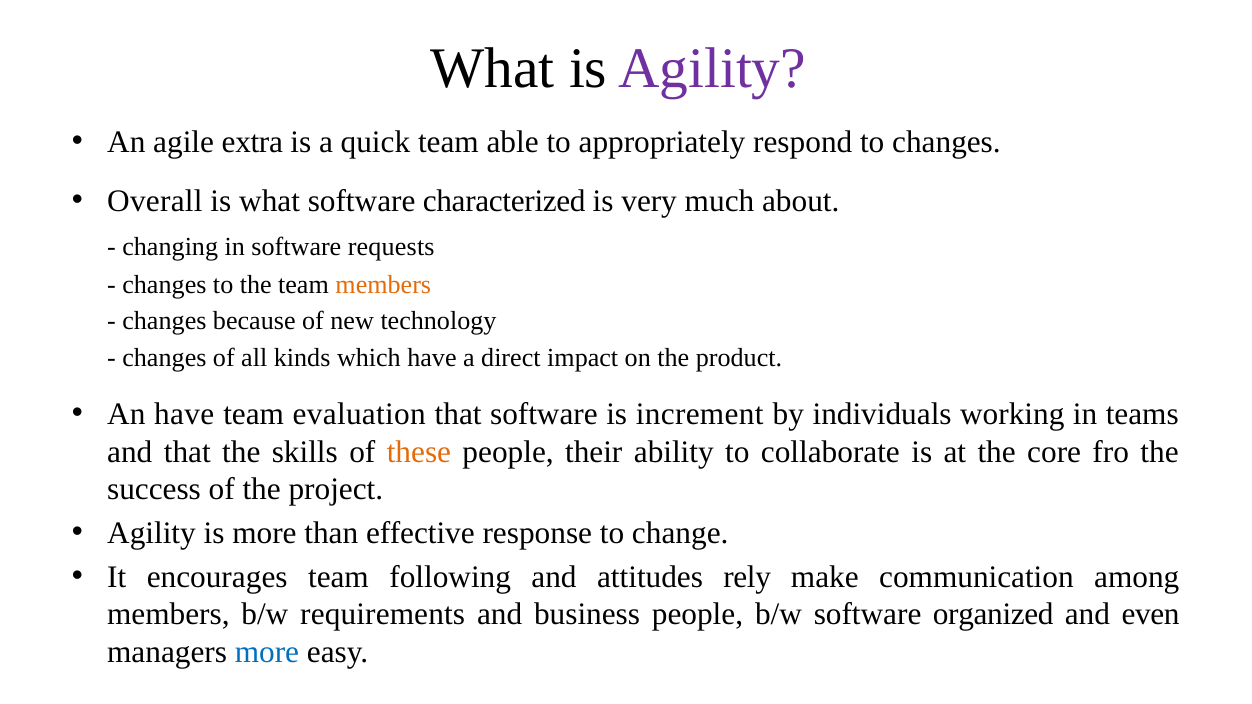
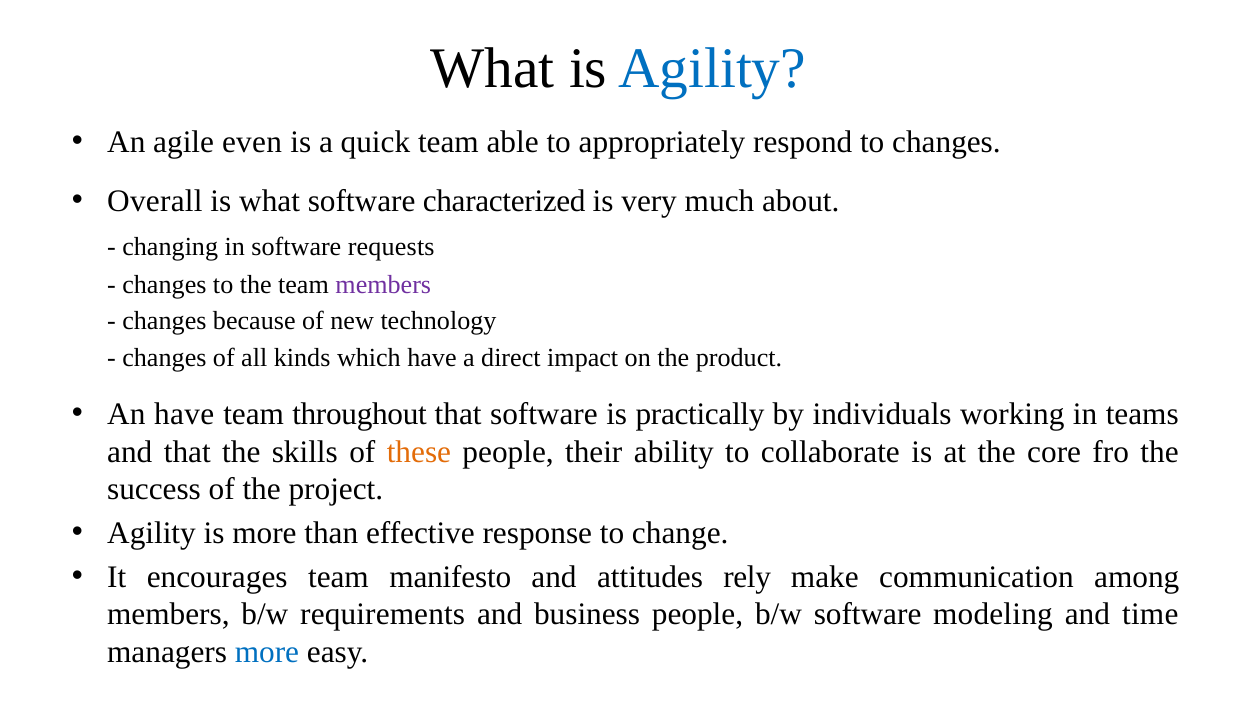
Agility at (712, 69) colour: purple -> blue
extra: extra -> even
members at (383, 285) colour: orange -> purple
evaluation: evaluation -> throughout
increment: increment -> practically
following: following -> manifesto
organized: organized -> modeling
even: even -> time
